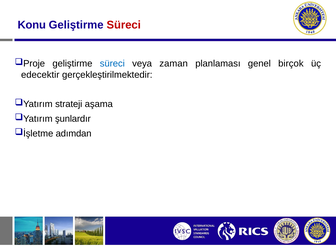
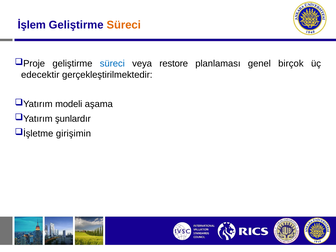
Konu: Konu -> İşlem
Süreci at (124, 25) colour: red -> orange
zaman: zaman -> restore
strateji: strateji -> modeli
adımdan: adımdan -> girişimin
